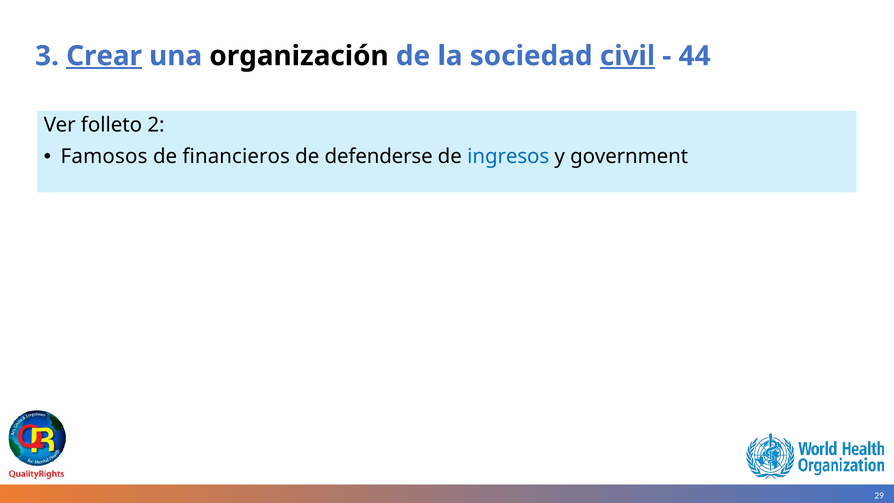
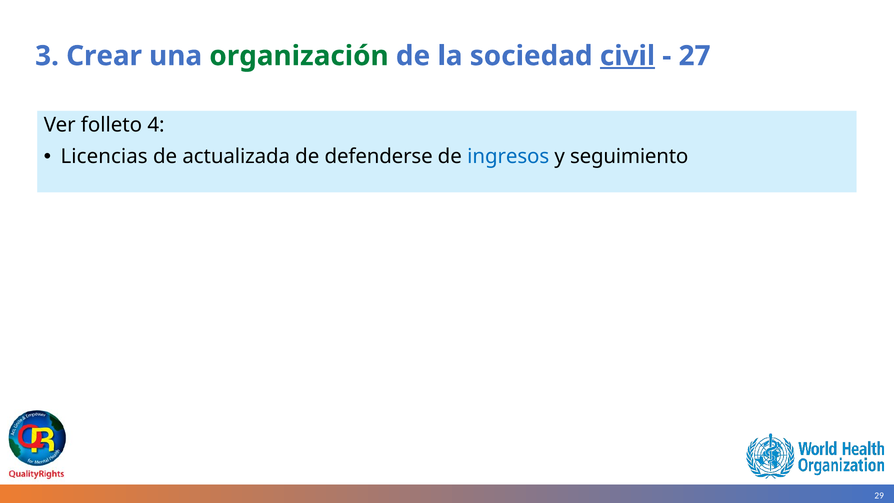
Crear underline: present -> none
organización colour: black -> green
44: 44 -> 27
2: 2 -> 4
Famosos: Famosos -> Licencias
financieros: financieros -> actualizada
government: government -> seguimiento
